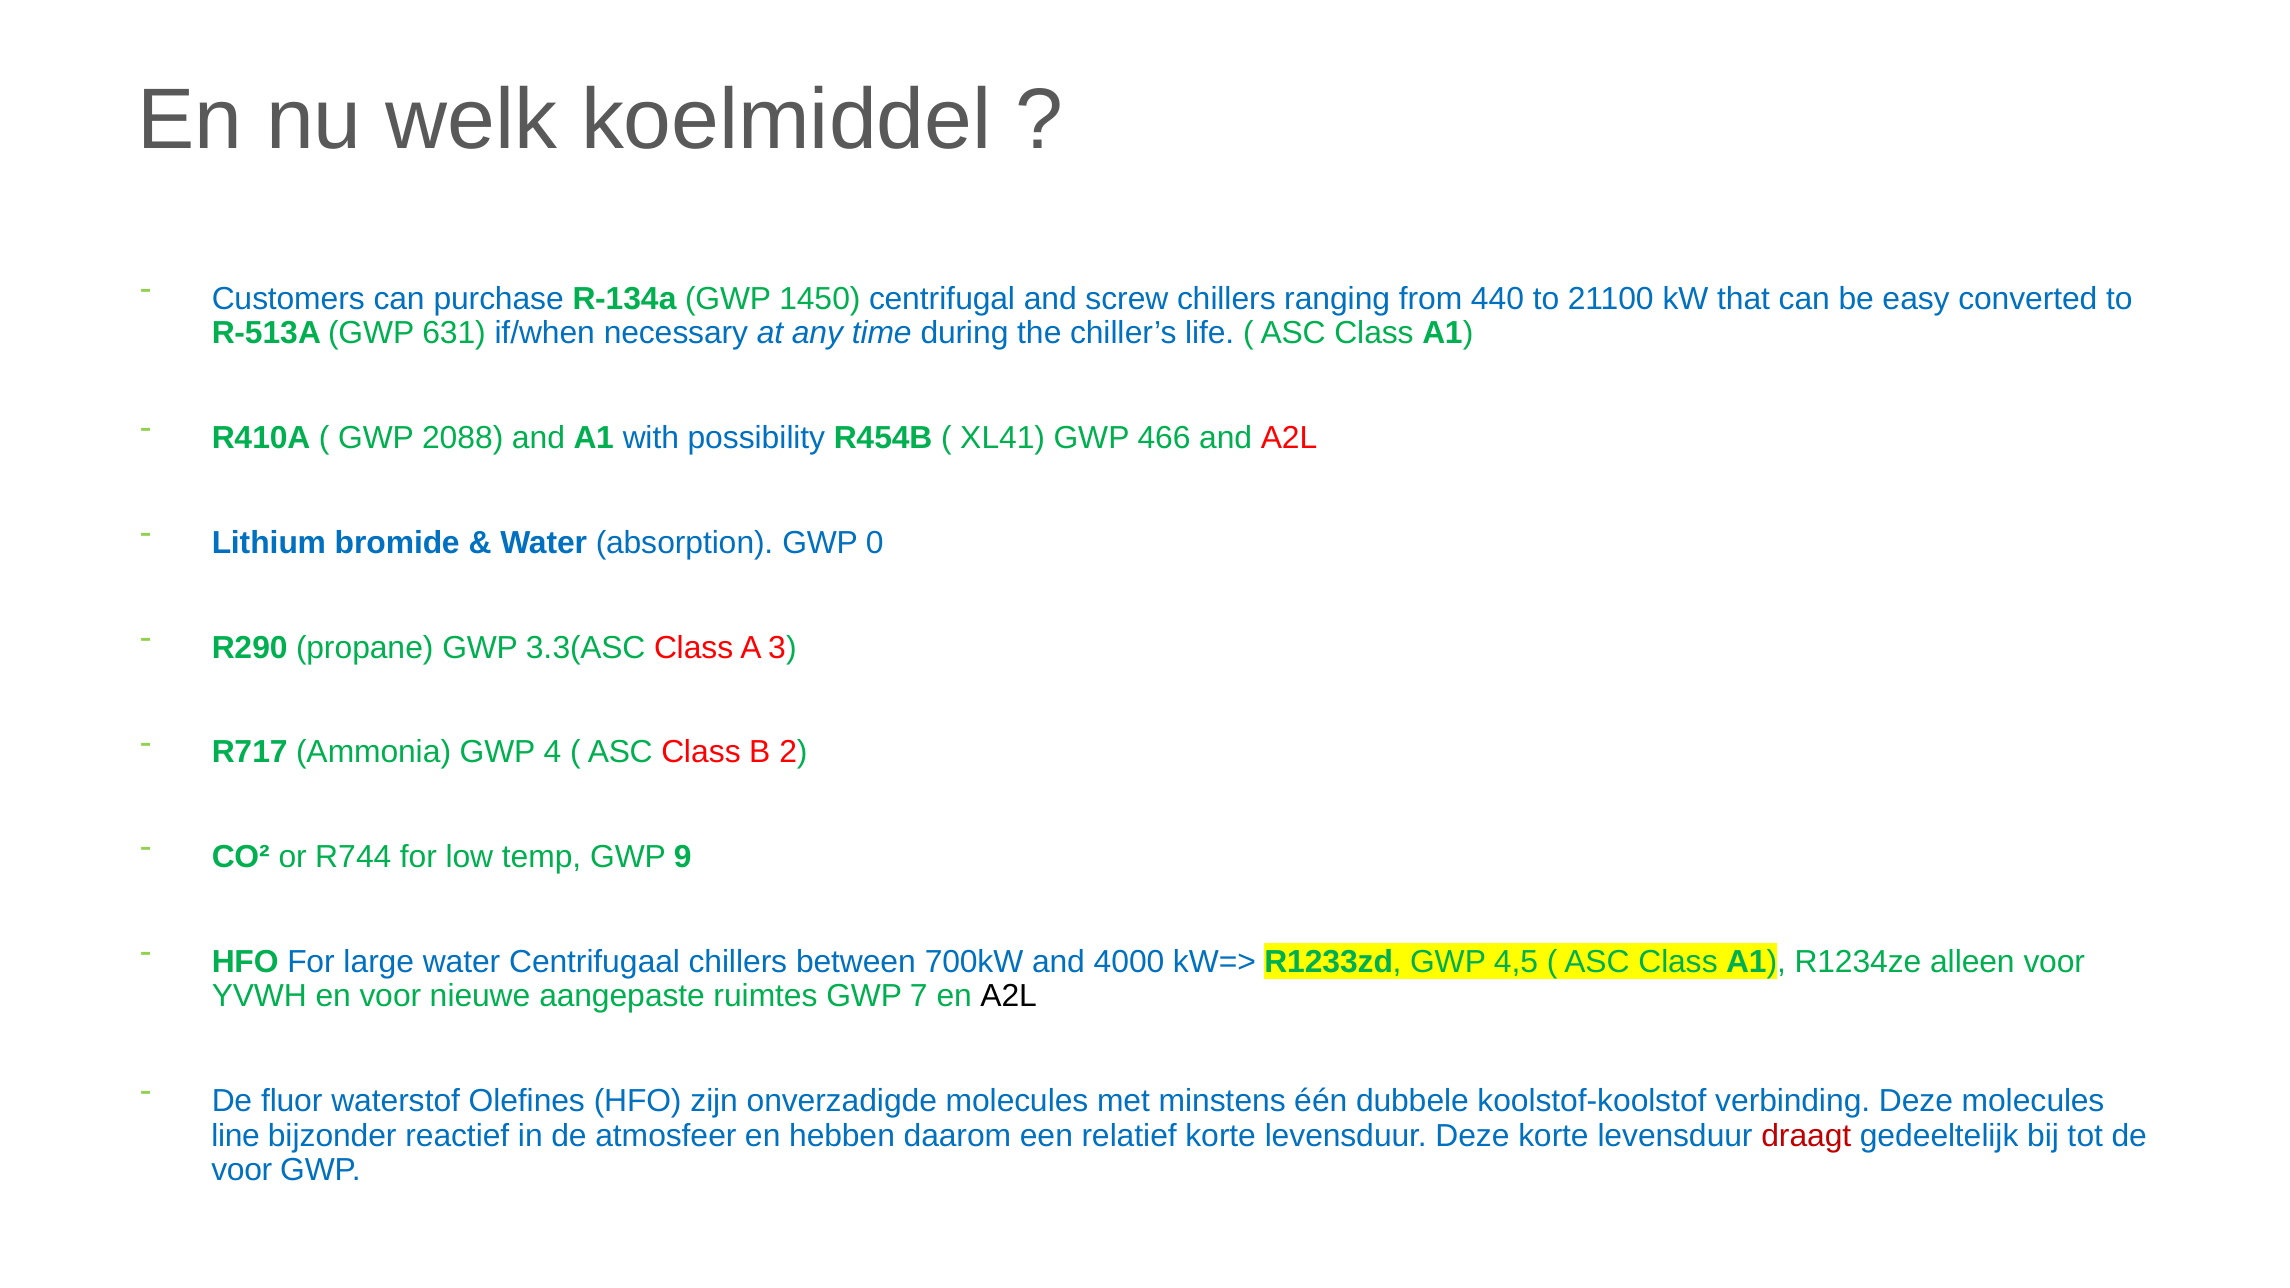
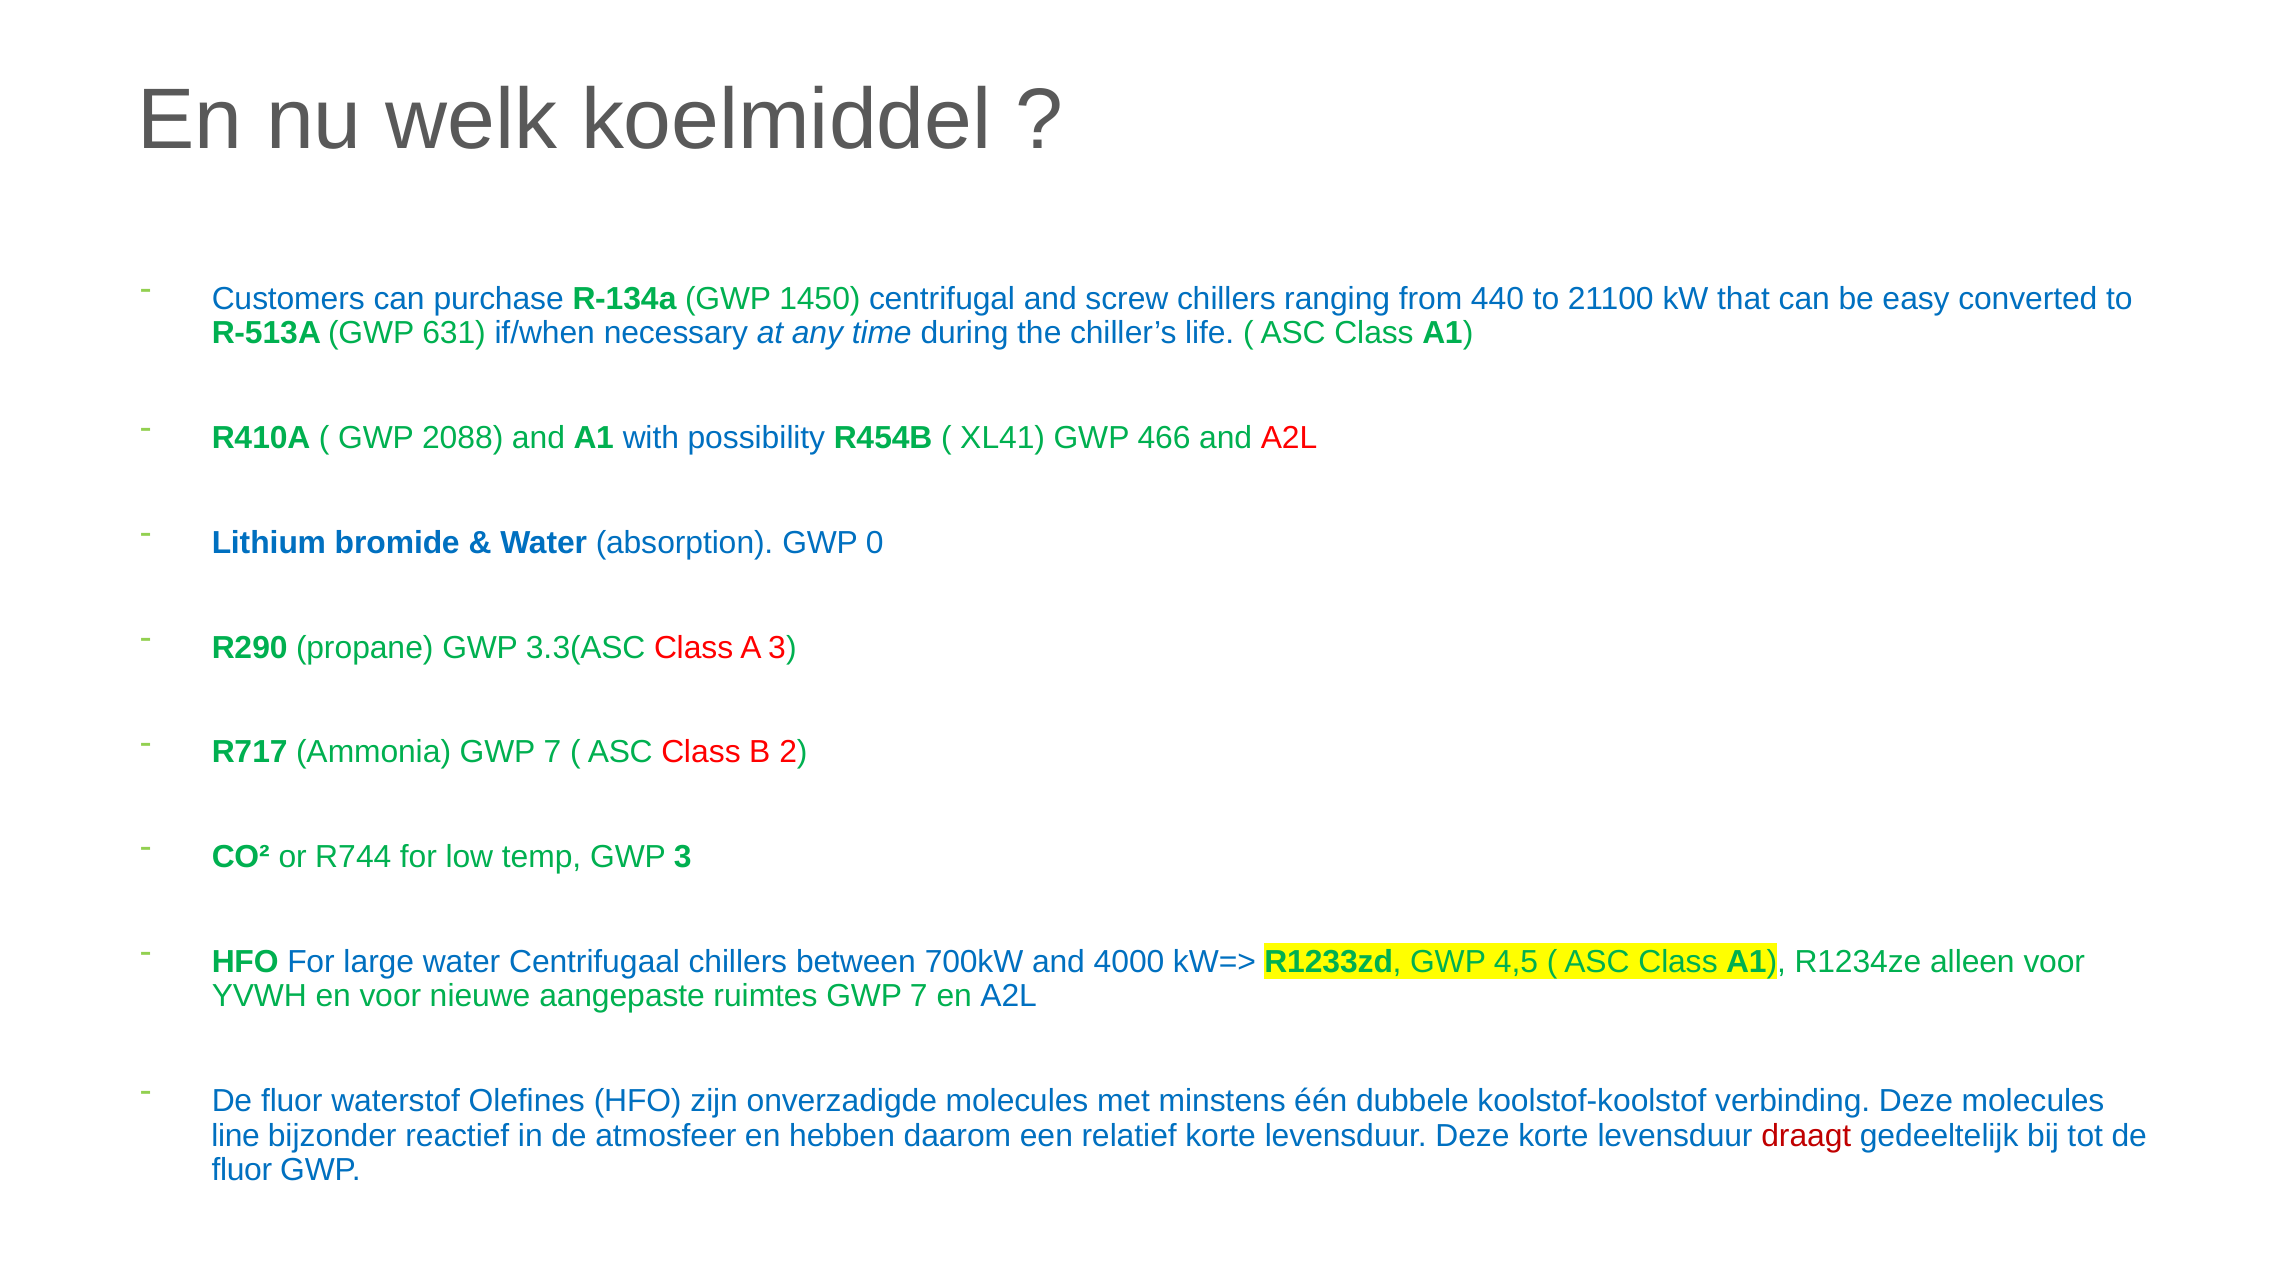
Ammonia GWP 4: 4 -> 7
GWP 9: 9 -> 3
A2L at (1009, 996) colour: black -> blue
voor at (242, 1170): voor -> fluor
